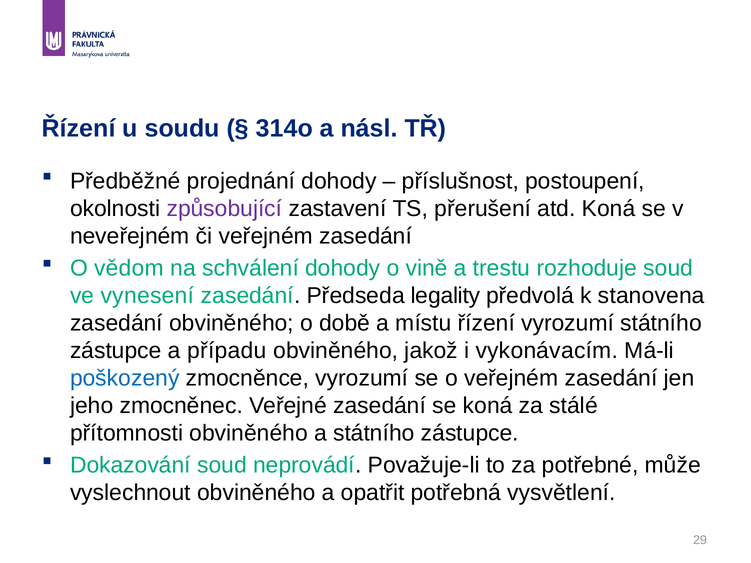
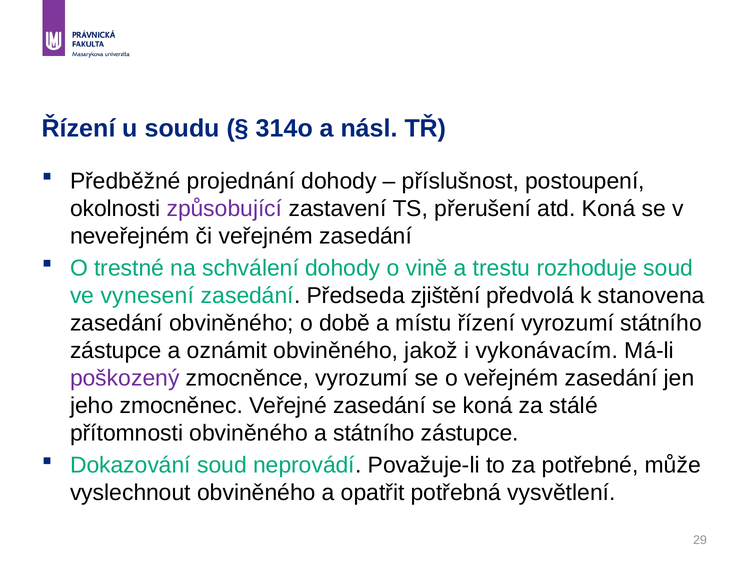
vědom: vědom -> trestné
legality: legality -> zjištění
případu: případu -> oznámit
poškozený colour: blue -> purple
